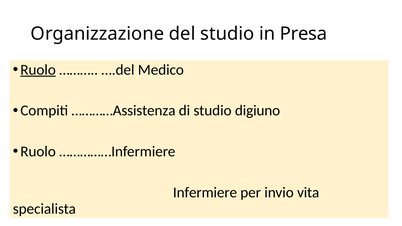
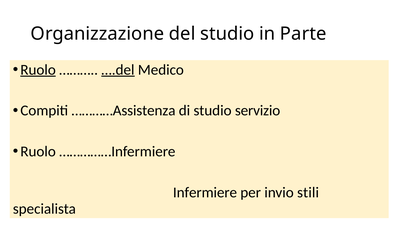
Presa: Presa -> Parte
….del underline: none -> present
digiuno: digiuno -> servizio
vita: vita -> stili
